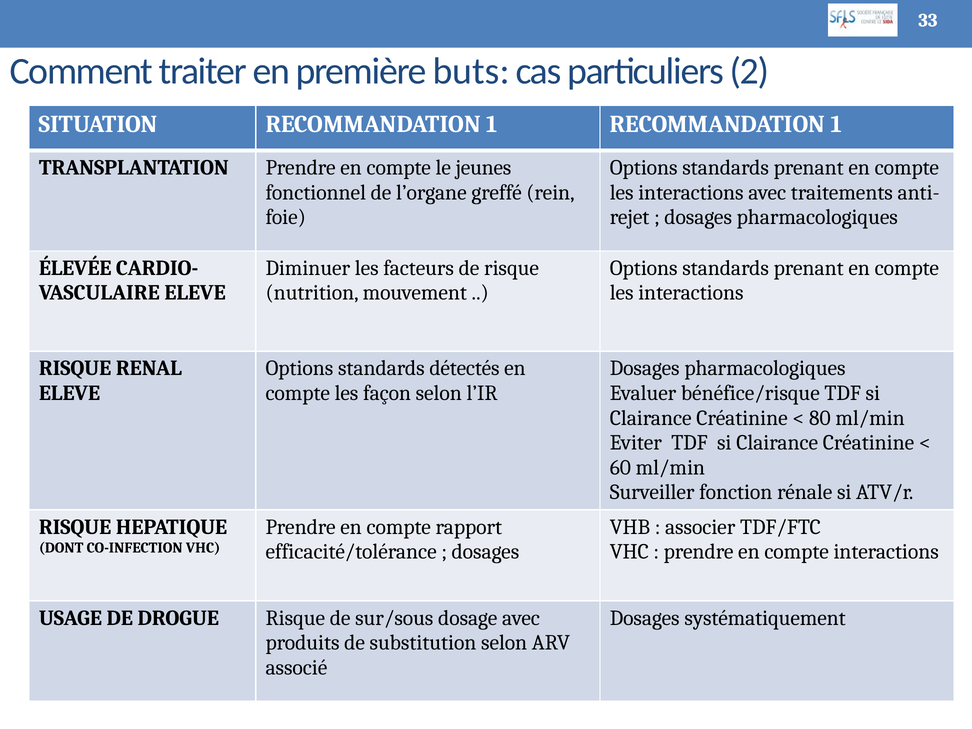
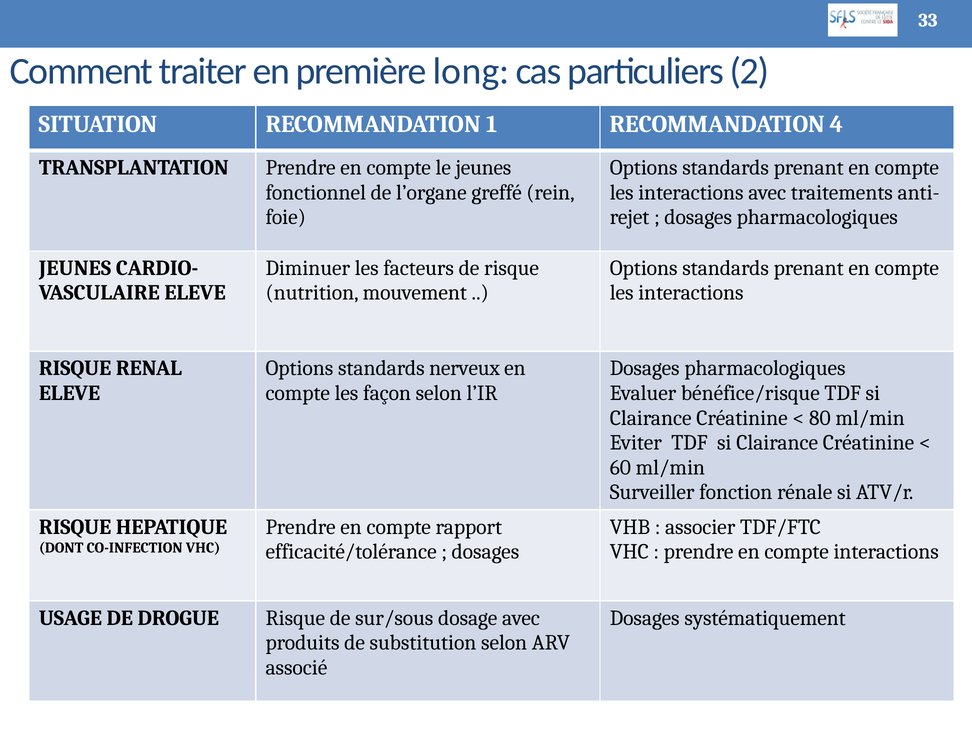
buts: buts -> long
1 RECOMMANDATION 1: 1 -> 4
ÉLEVÉE at (75, 268): ÉLEVÉE -> JEUNES
détectés: détectés -> nerveux
